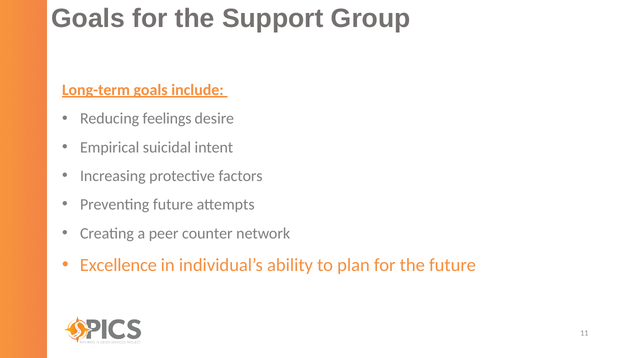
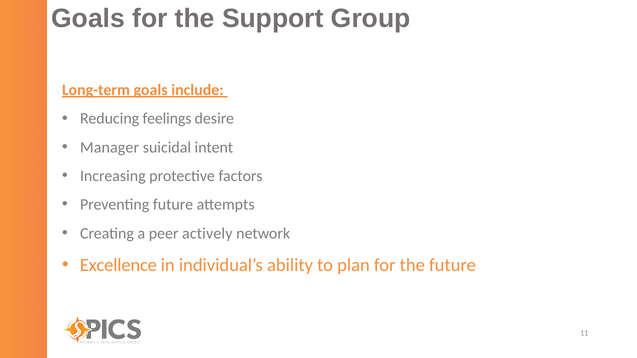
Empirical: Empirical -> Manager
counter: counter -> actively
